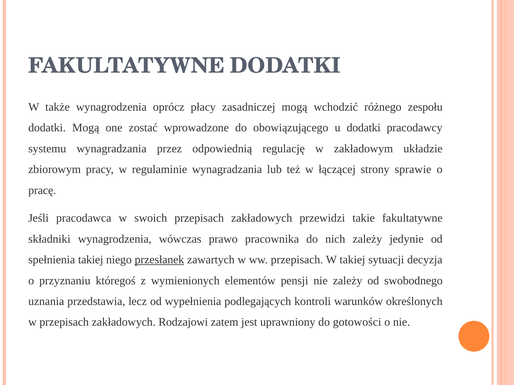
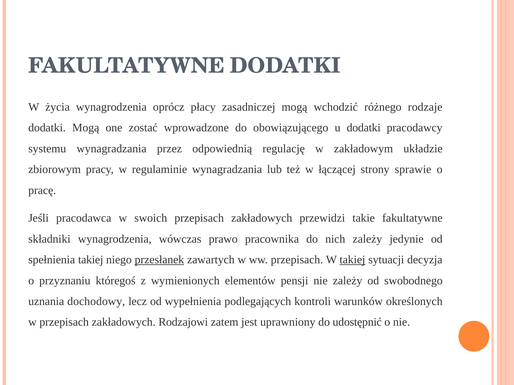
także: także -> życia
zespołu: zespołu -> rodzaje
takiej at (352, 260) underline: none -> present
przedstawia: przedstawia -> dochodowy
gotowości: gotowości -> udostępnić
